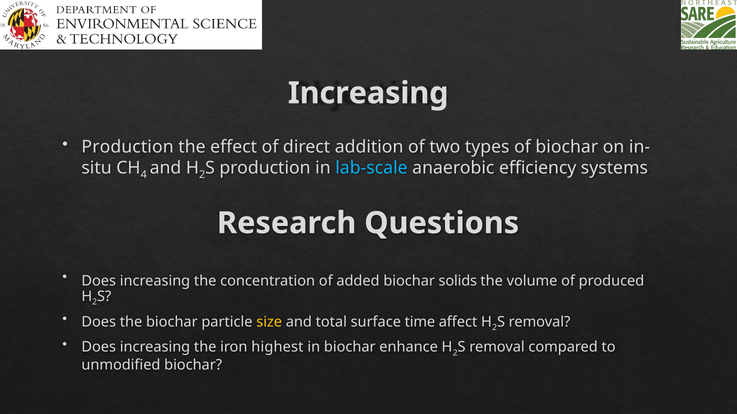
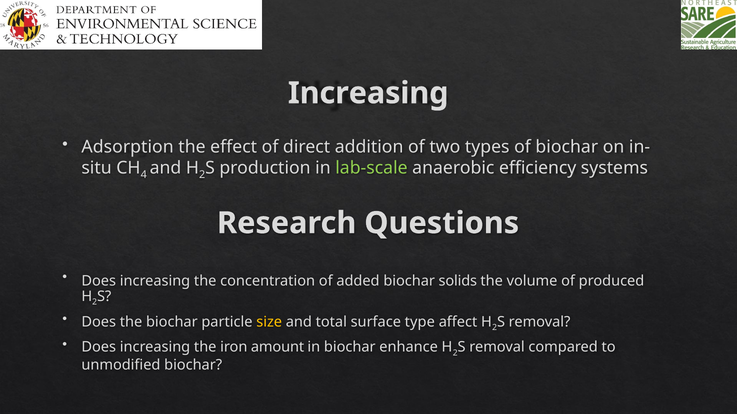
Production at (128, 147): Production -> Adsorption
lab-scale colour: light blue -> light green
time: time -> type
highest: highest -> amount
